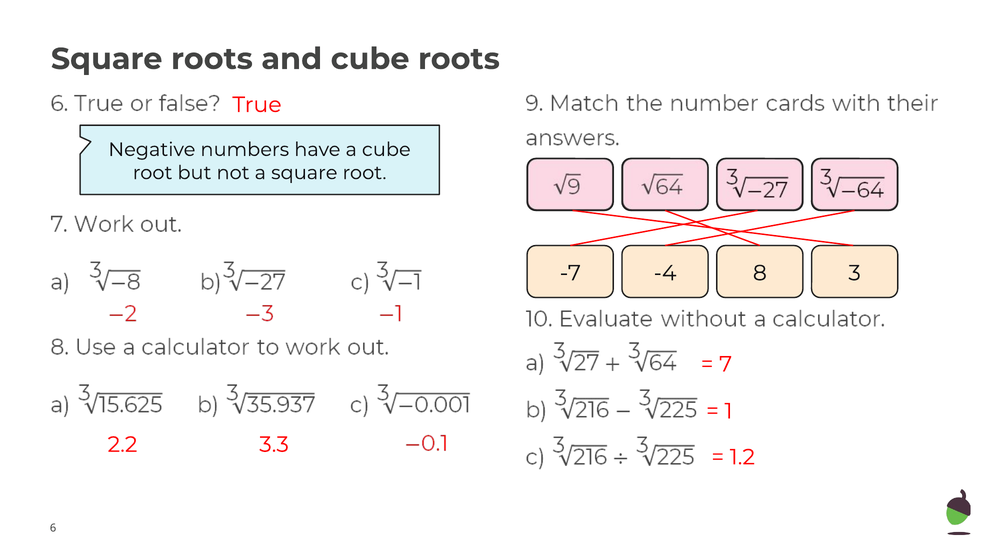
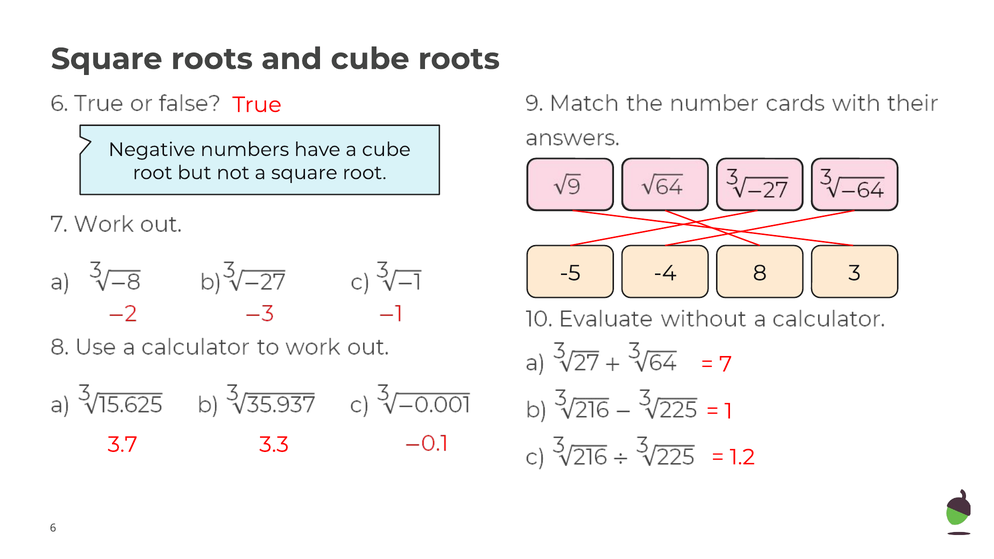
-7: -7 -> -5
2.2: 2.2 -> 3.7
